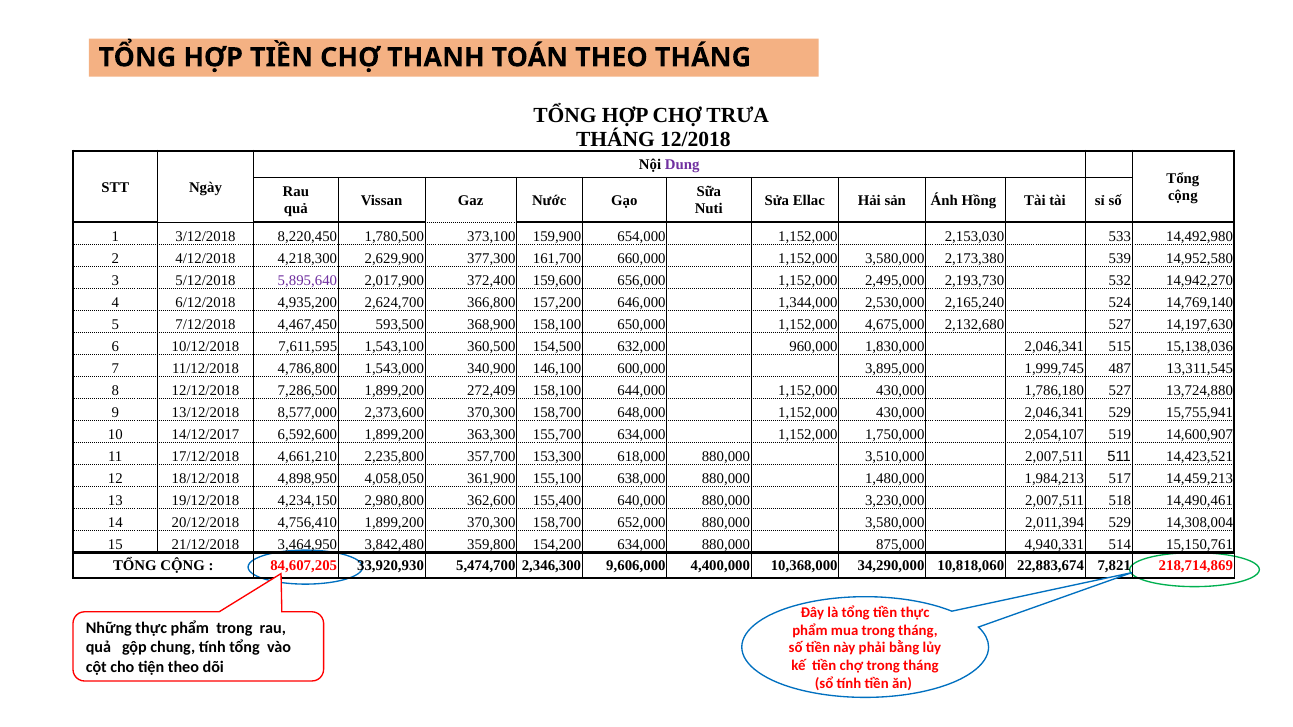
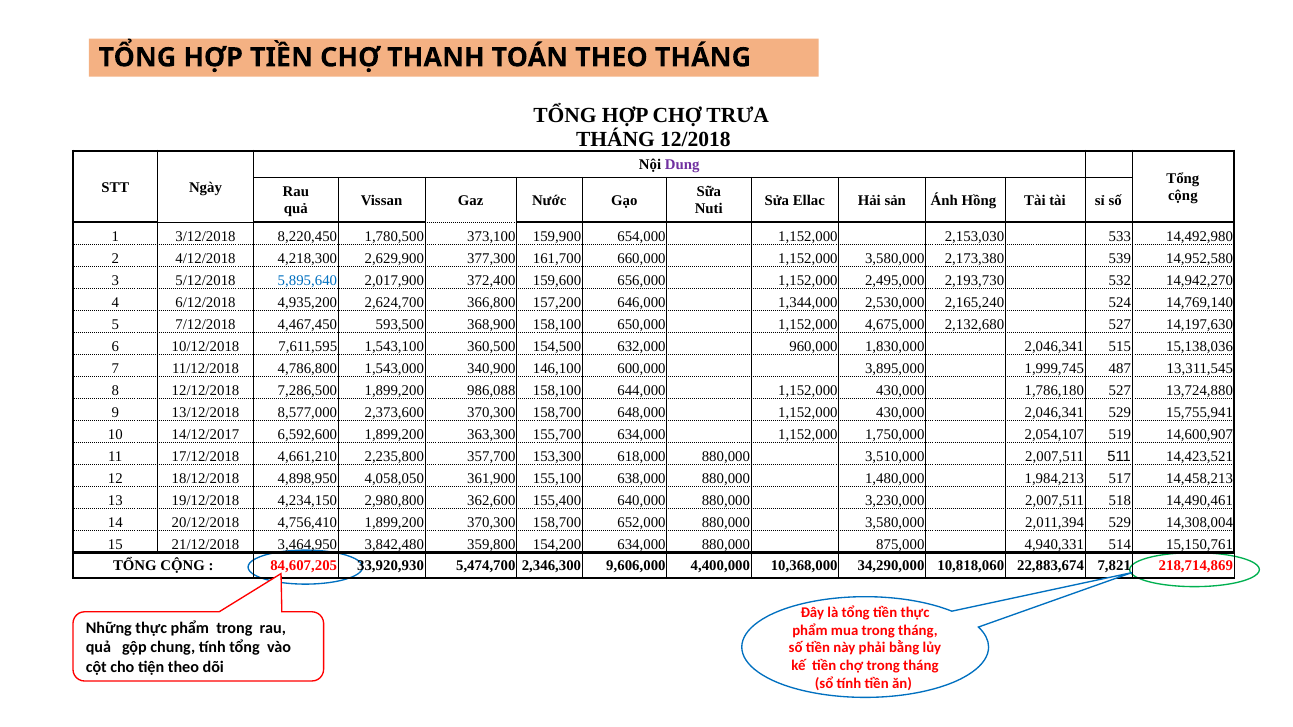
5,895,640 colour: purple -> blue
272,409: 272,409 -> 986,088
14,459,213: 14,459,213 -> 14,458,213
